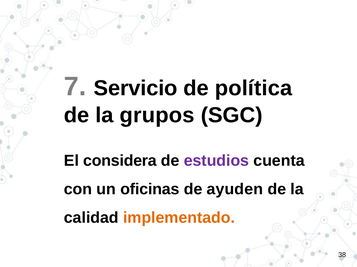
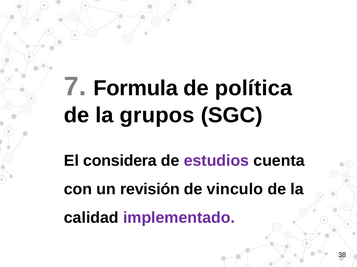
Servicio: Servicio -> Formula
oficinas: oficinas -> revisión
ayuden: ayuden -> vinculo
implementado colour: orange -> purple
